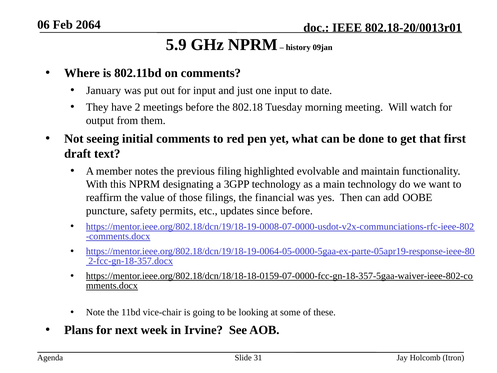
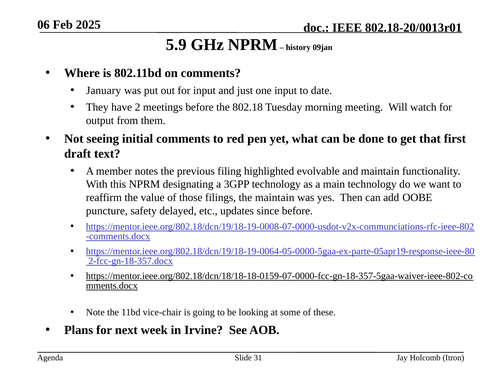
2064: 2064 -> 2025
the financial: financial -> maintain
permits: permits -> delayed
